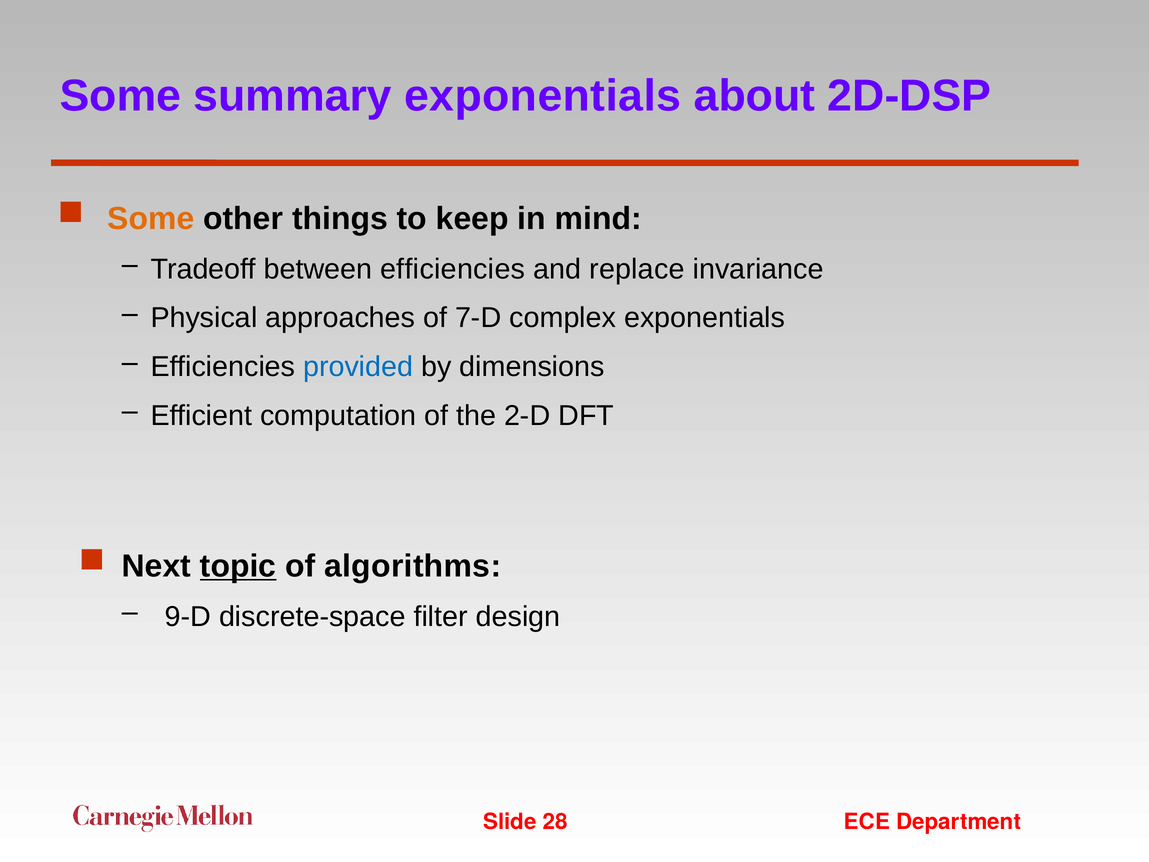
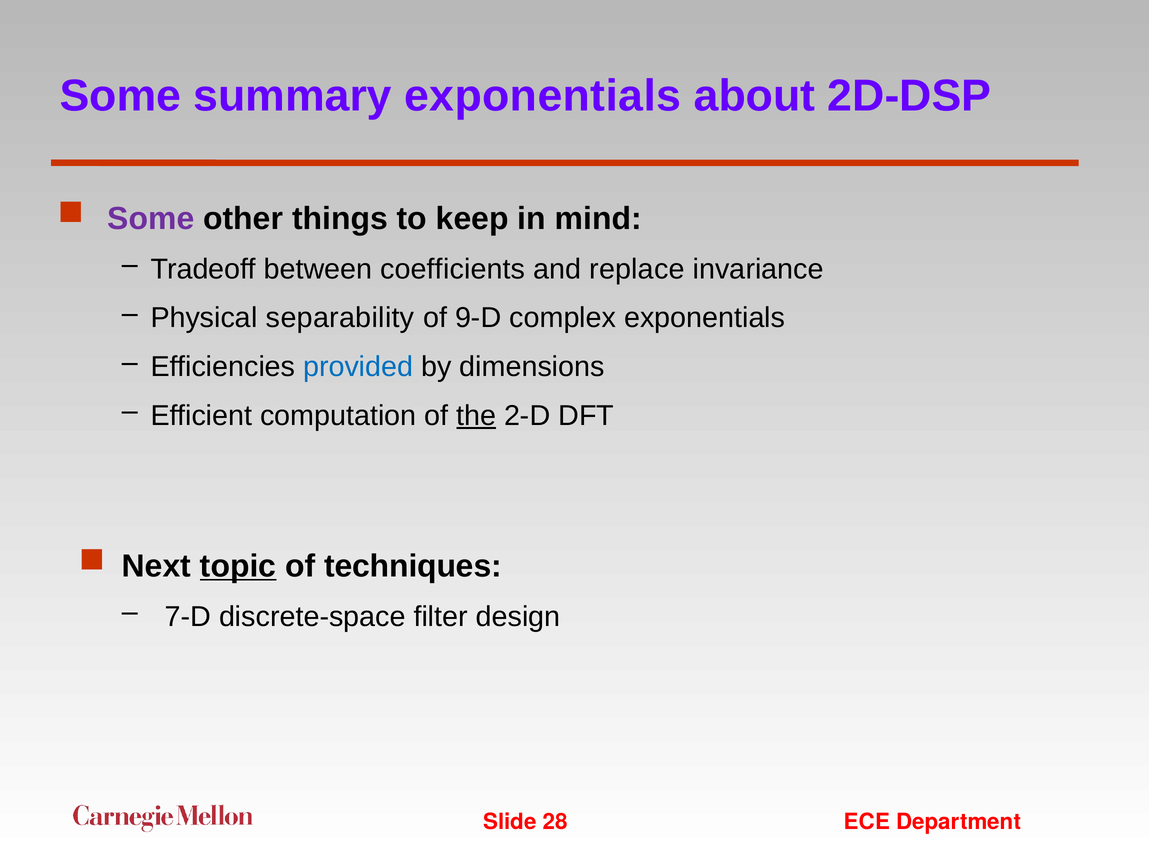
Some at (151, 218) colour: orange -> purple
between efficiencies: efficiencies -> coefficients
approaches: approaches -> separability
7-D: 7-D -> 9-D
the underline: none -> present
algorithms: algorithms -> techniques
9-D: 9-D -> 7-D
